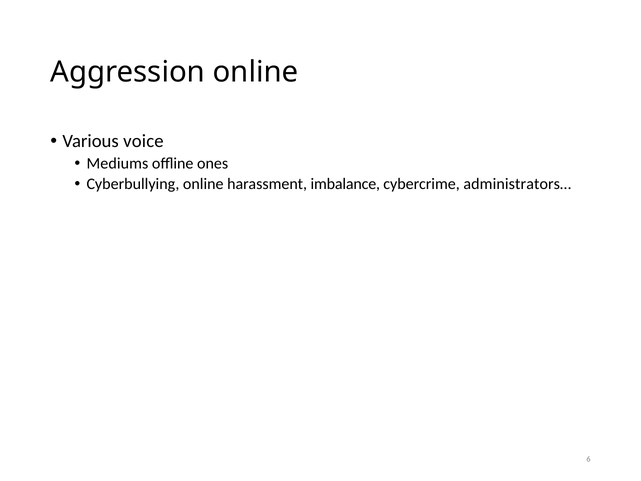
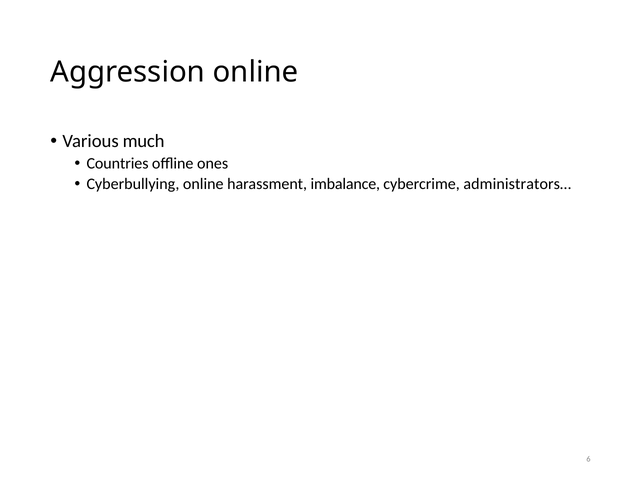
voice: voice -> much
Mediums: Mediums -> Countries
